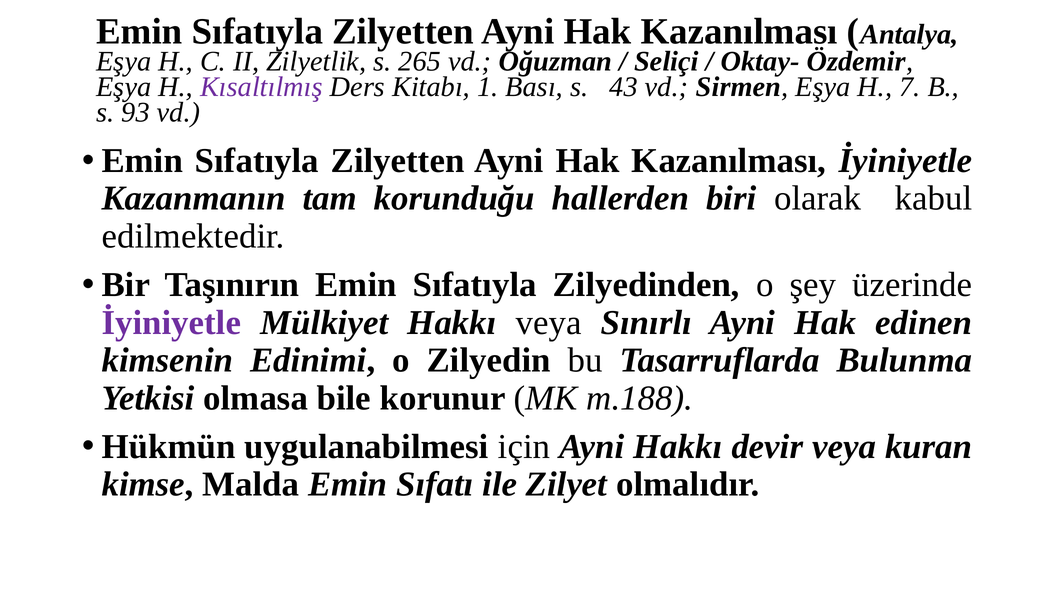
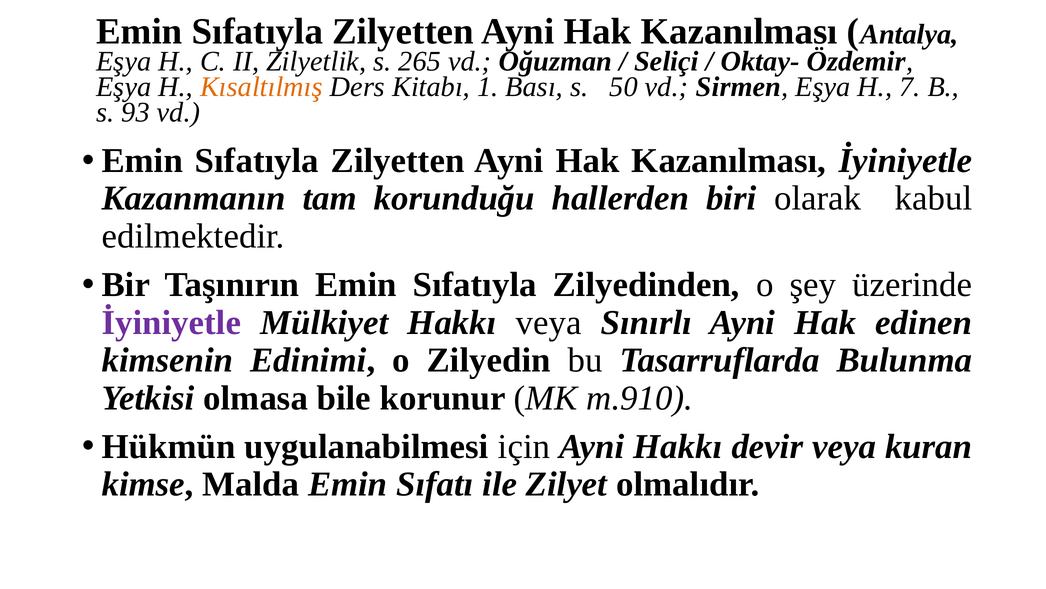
Kısaltılmış colour: purple -> orange
43: 43 -> 50
m.188: m.188 -> m.910
